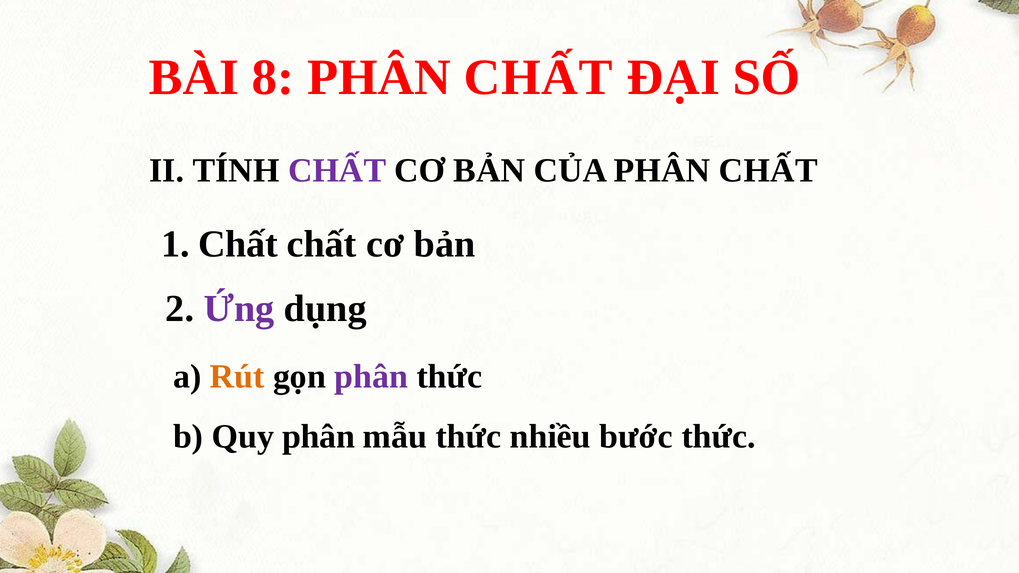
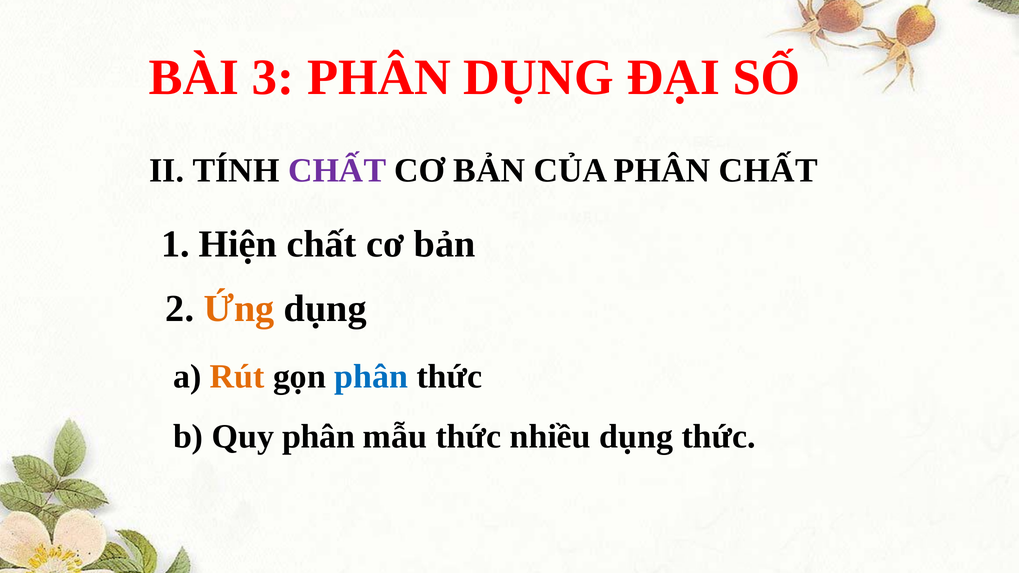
8: 8 -> 3
CHẤT at (538, 78): CHẤT -> DỤNG
1 Chất: Chất -> Hiện
Ứng colour: purple -> orange
phân at (371, 377) colour: purple -> blue
nhiều bước: bước -> dụng
